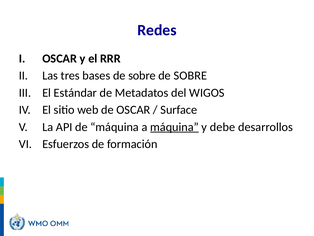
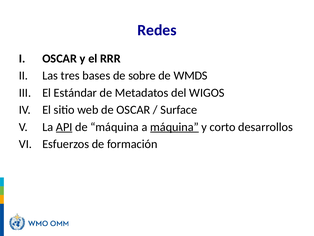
SOBRE at (190, 75): SOBRE -> WMDS
API underline: none -> present
debe: debe -> corto
